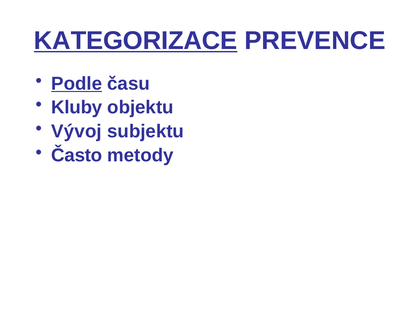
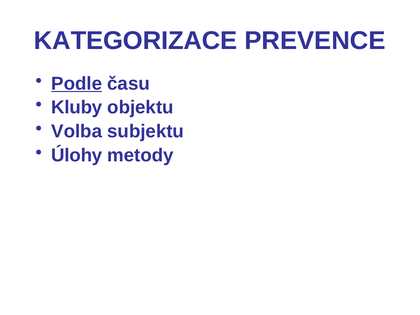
KATEGORIZACE underline: present -> none
Vývoj: Vývoj -> Volba
Často: Často -> Úlohy
